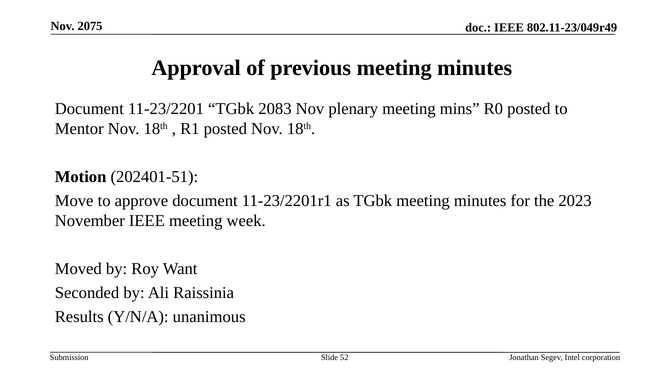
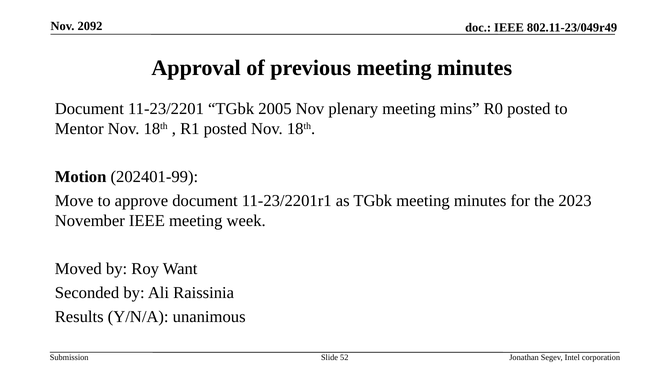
2075: 2075 -> 2092
2083: 2083 -> 2005
202401-51: 202401-51 -> 202401-99
